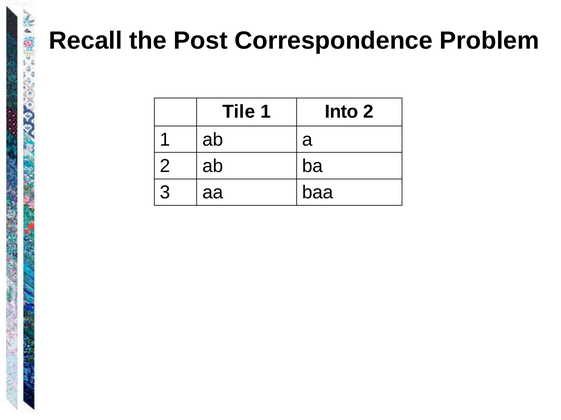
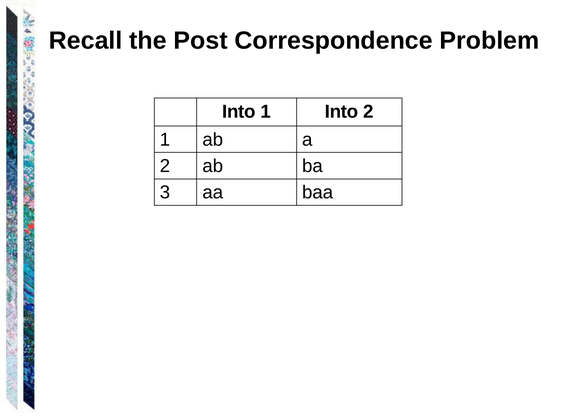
Tile at (239, 112): Tile -> Into
